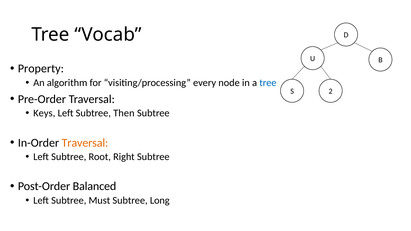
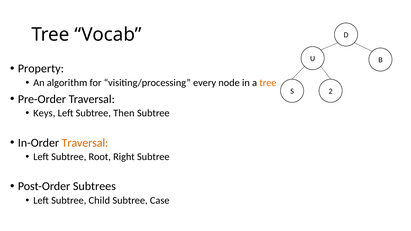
tree at (268, 83) colour: blue -> orange
Balanced: Balanced -> Subtrees
Must: Must -> Child
Long: Long -> Case
